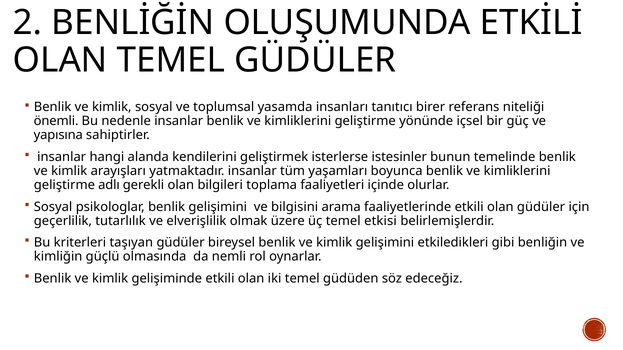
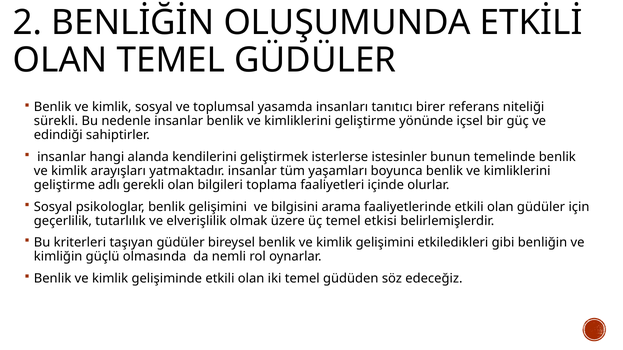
önemli: önemli -> sürekli
yapısına: yapısına -> edindiği
